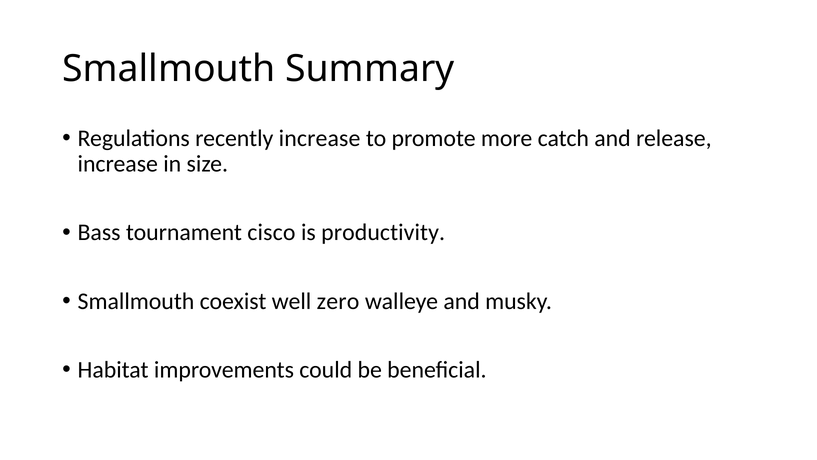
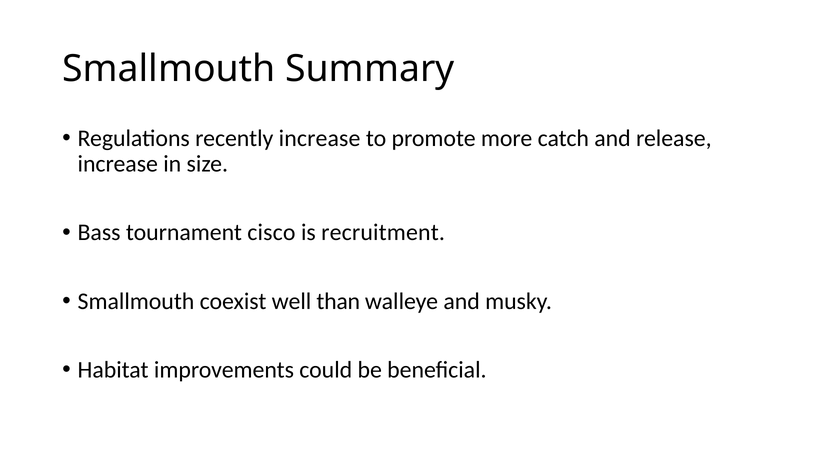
productivity: productivity -> recruitment
zero: zero -> than
